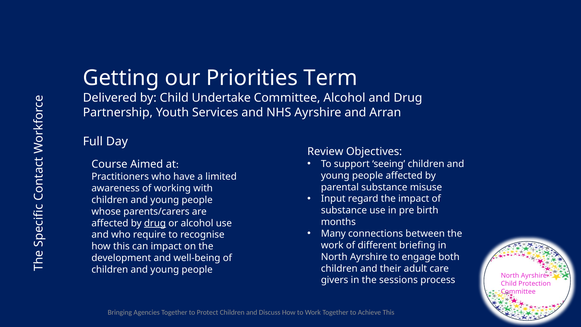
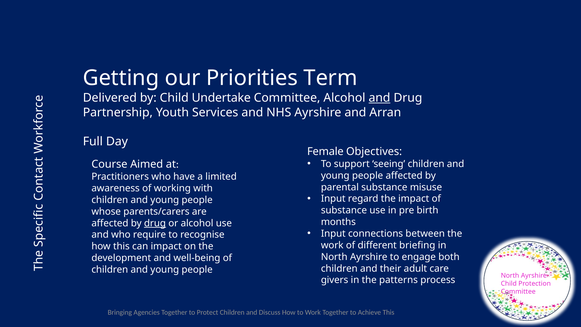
and at (379, 98) underline: none -> present
Review: Review -> Female
Many at (333, 233): Many -> Input
sessions: sessions -> patterns
